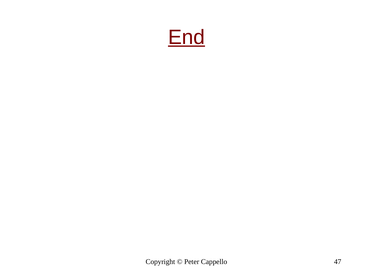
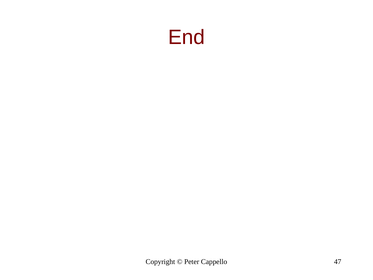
End underline: present -> none
